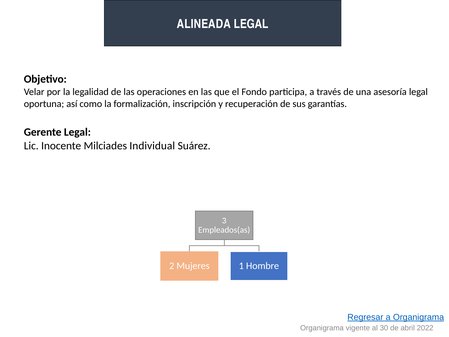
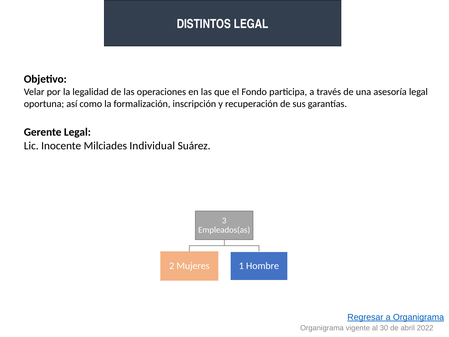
ALINEADA: ALINEADA -> DISTINTOS
